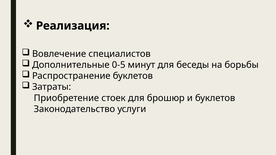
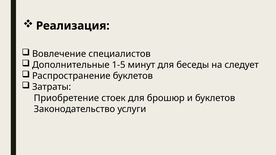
0-5: 0-5 -> 1-5
борьбы: борьбы -> следует
